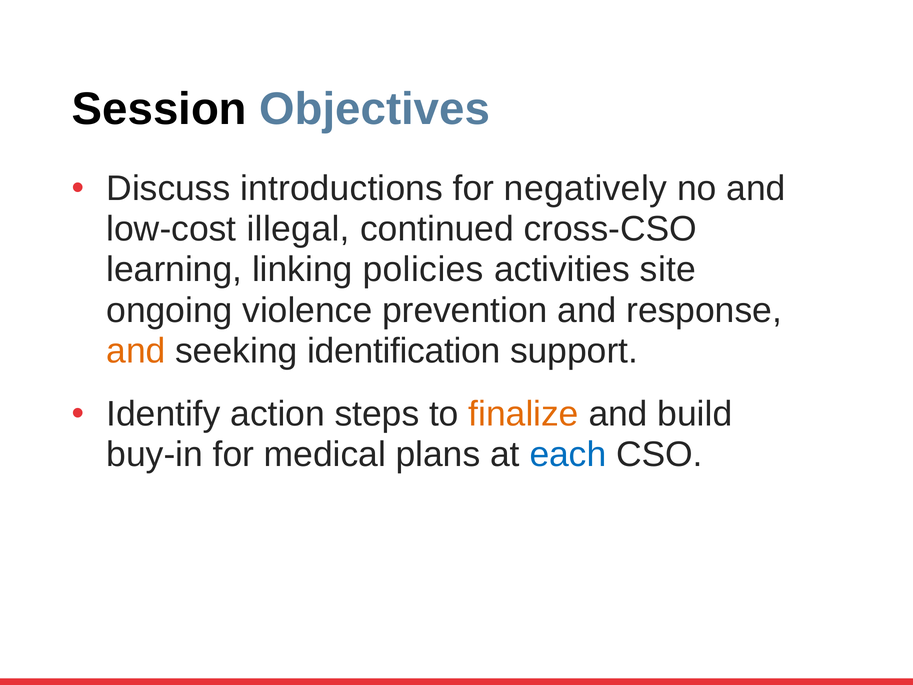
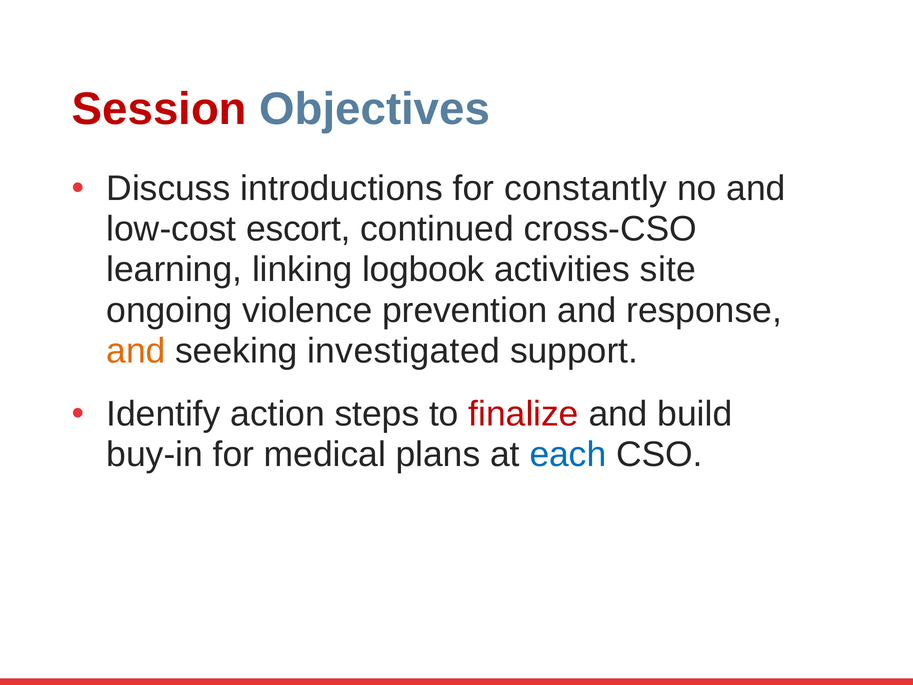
Session colour: black -> red
negatively: negatively -> constantly
illegal: illegal -> escort
policies: policies -> logbook
identification: identification -> investigated
finalize colour: orange -> red
